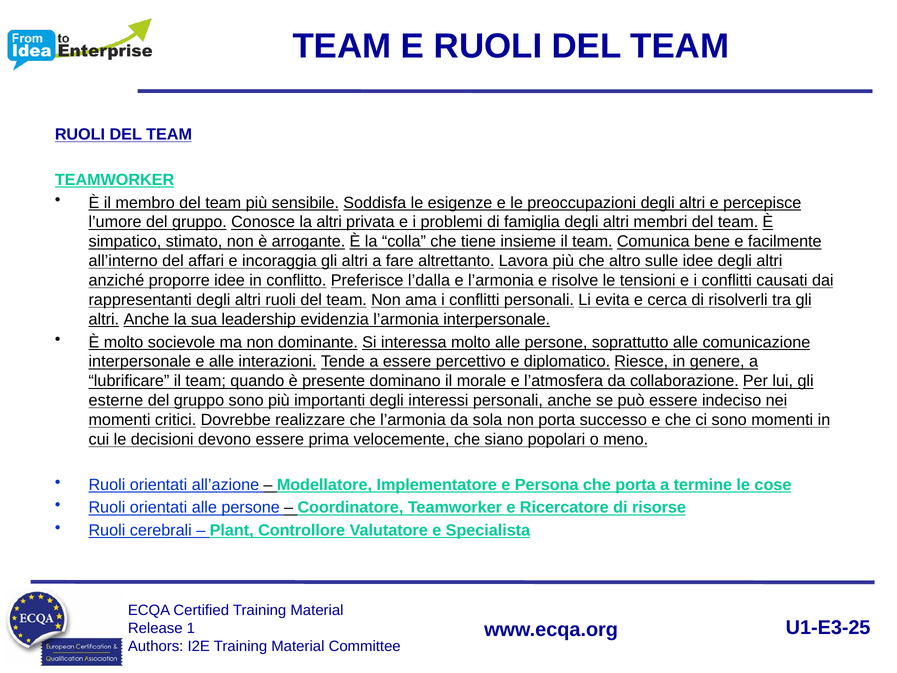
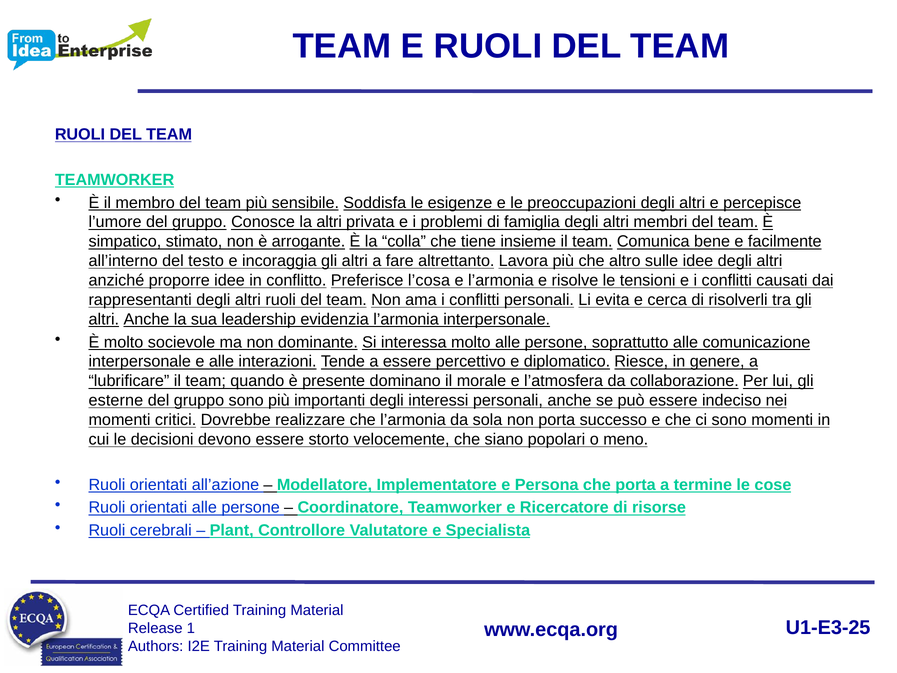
affari: affari -> testo
l’dalla: l’dalla -> l’cosa
prima: prima -> storto
